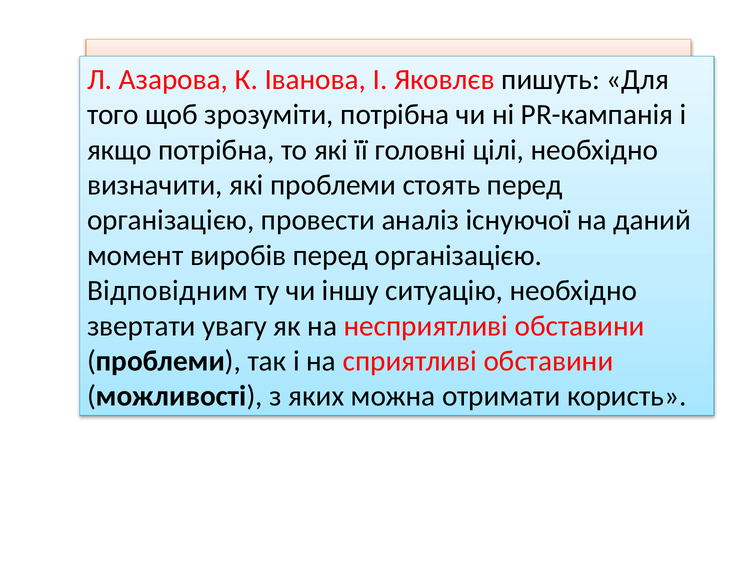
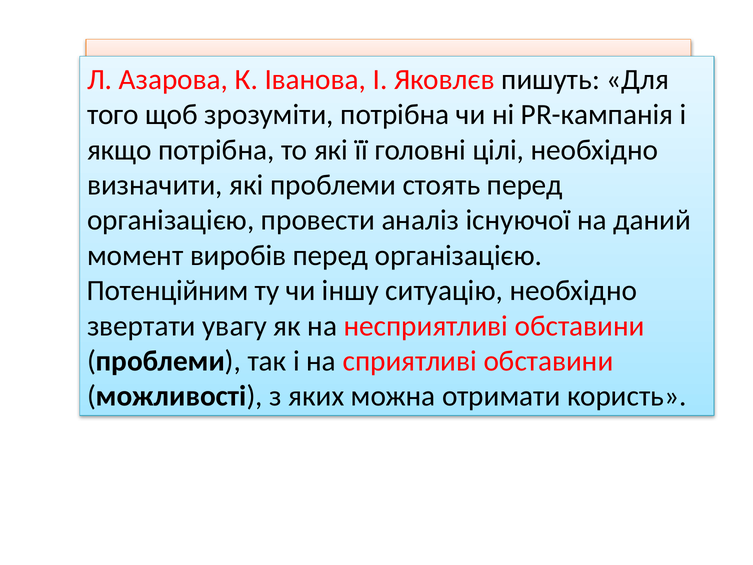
Відповідним: Відповідним -> Потенційним
